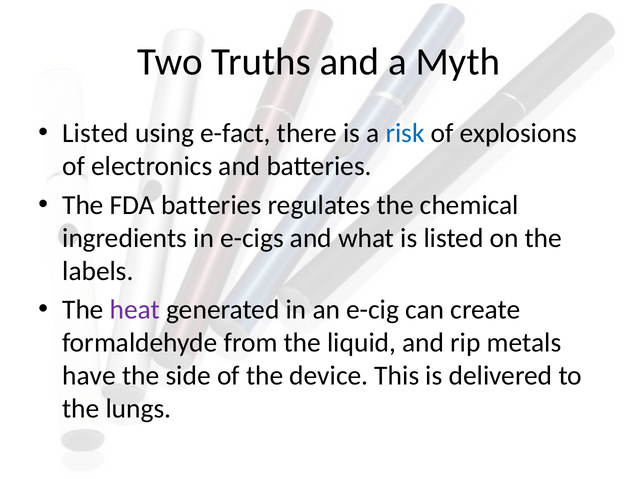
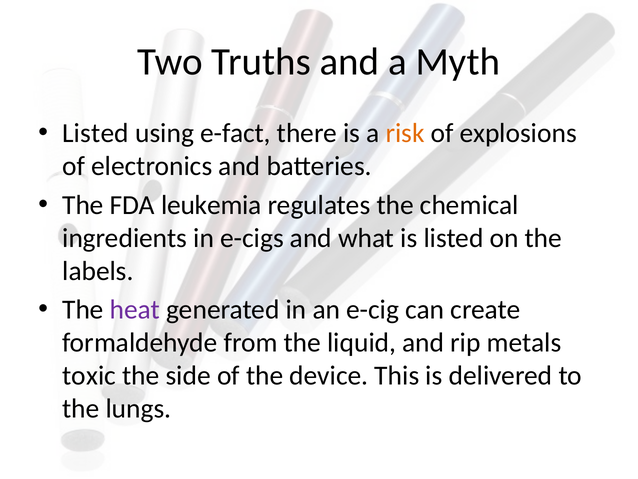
risk colour: blue -> orange
FDA batteries: batteries -> leukemia
have: have -> toxic
